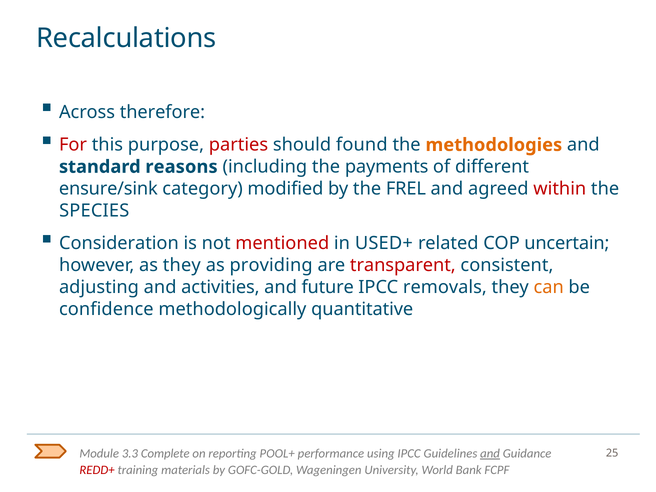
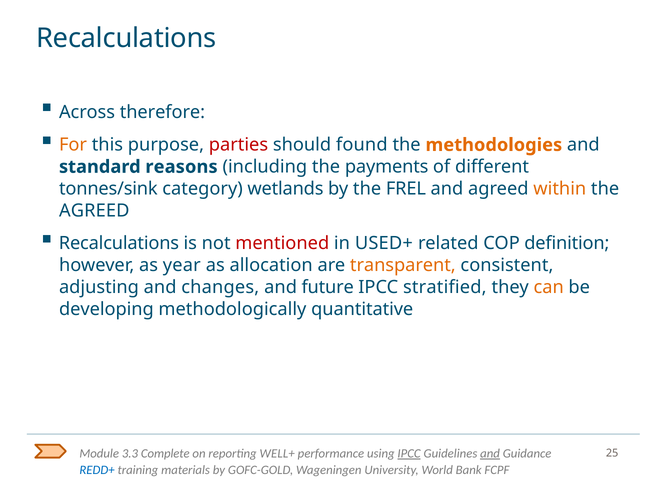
For colour: red -> orange
ensure/sink: ensure/sink -> tonnes/sink
modified: modified -> wetlands
within colour: red -> orange
SPECIES at (94, 211): SPECIES -> AGREED
Consideration at (119, 243): Consideration -> Recalculations
uncertain: uncertain -> definition
as they: they -> year
providing: providing -> allocation
transparent colour: red -> orange
activities: activities -> changes
removals: removals -> stratified
confidence: confidence -> developing
POOL+: POOL+ -> WELL+
IPCC at (409, 453) underline: none -> present
REDD+ colour: red -> blue
